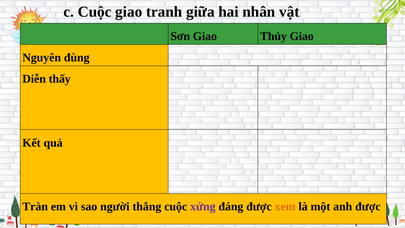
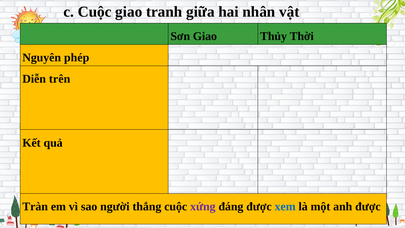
Thủy Giao: Giao -> Thời
đùng: đùng -> phép
thấy: thấy -> trên
xem colour: orange -> blue
